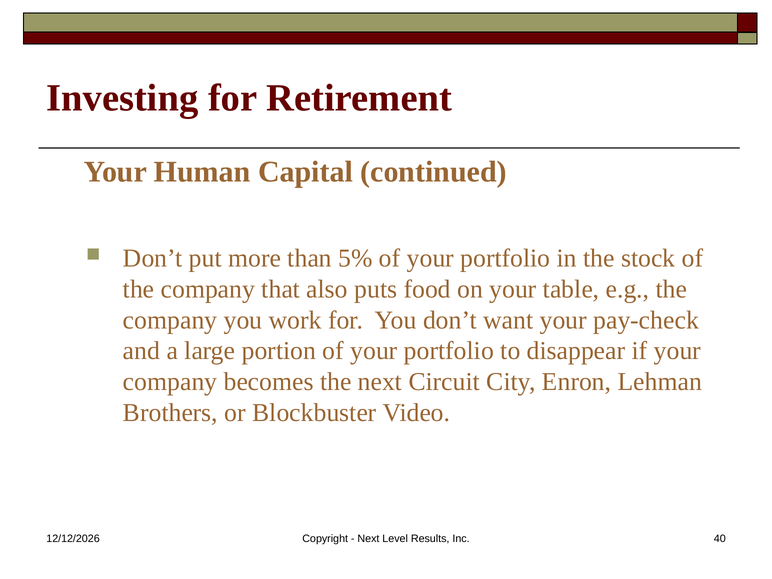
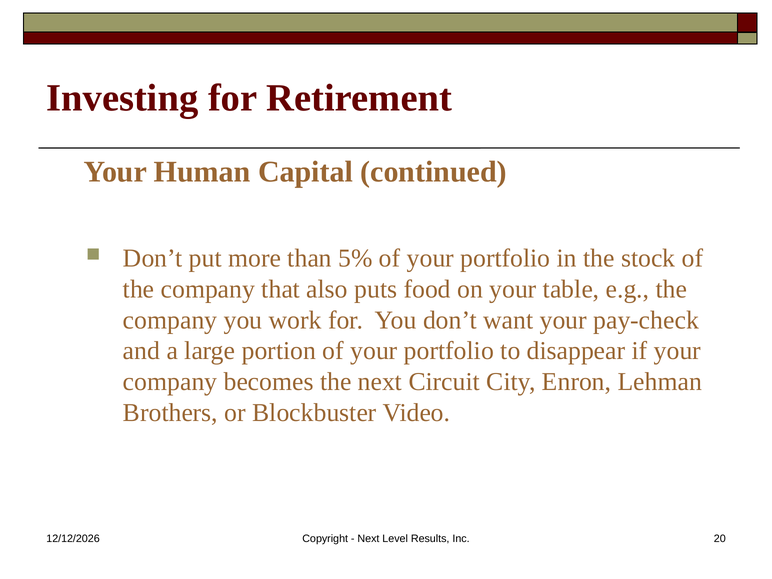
40: 40 -> 20
